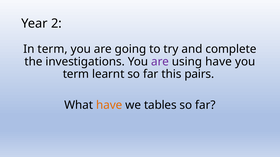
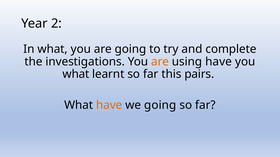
In term: term -> what
are at (160, 62) colour: purple -> orange
term at (76, 74): term -> what
we tables: tables -> going
